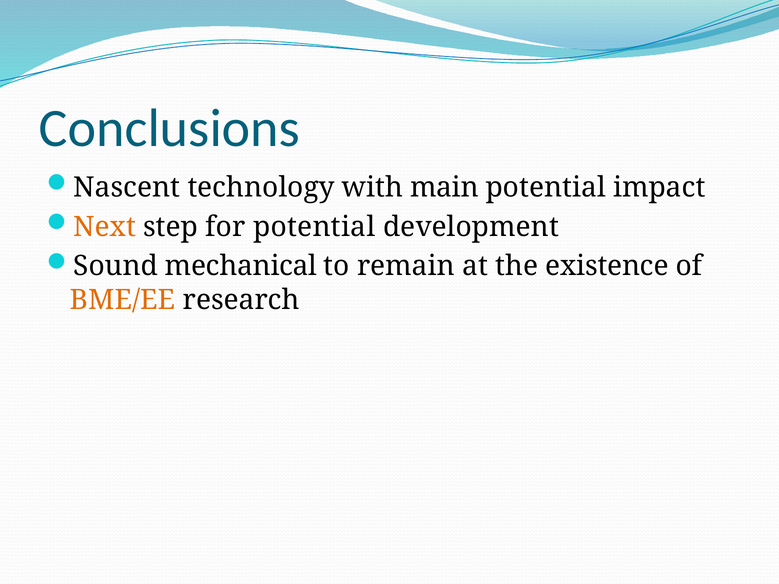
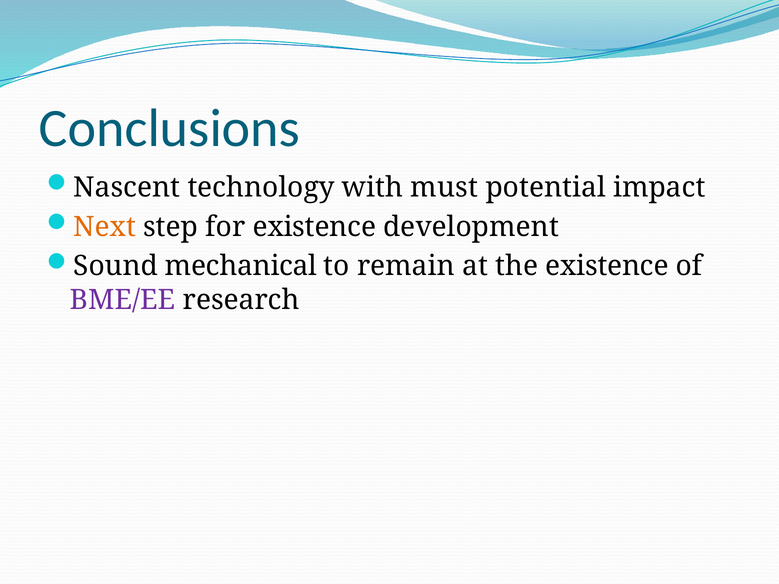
main: main -> must
for potential: potential -> existence
BME/EE colour: orange -> purple
